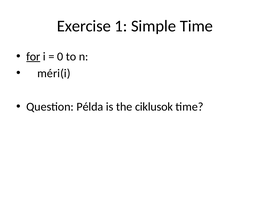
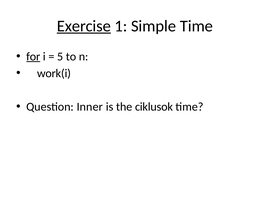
Exercise underline: none -> present
0: 0 -> 5
méri(i: méri(i -> work(i
Példa: Példa -> Inner
